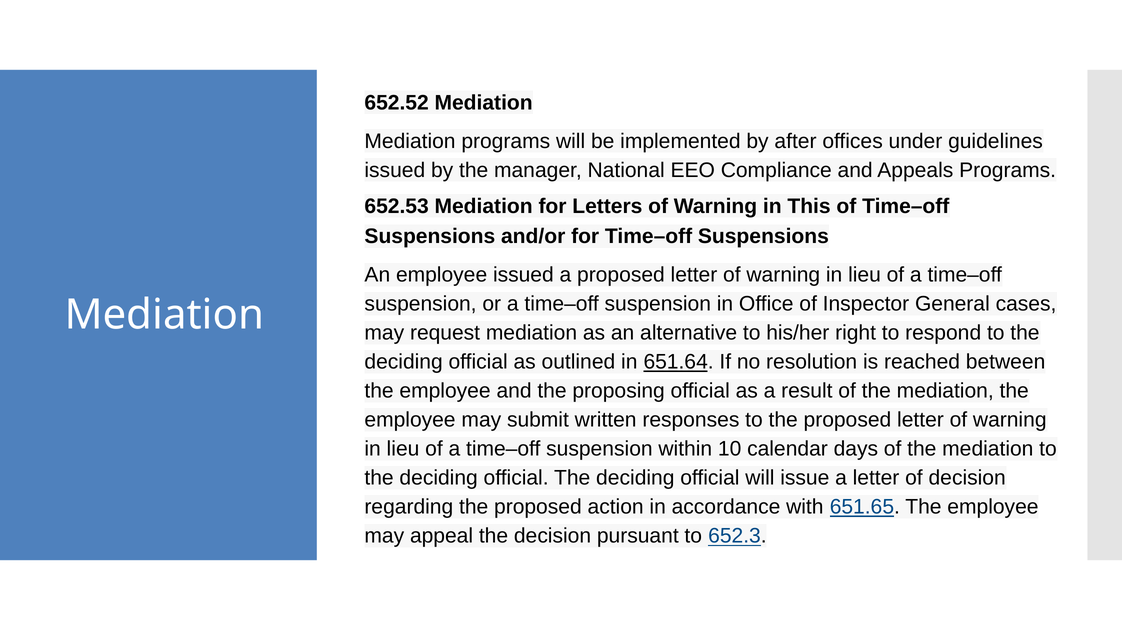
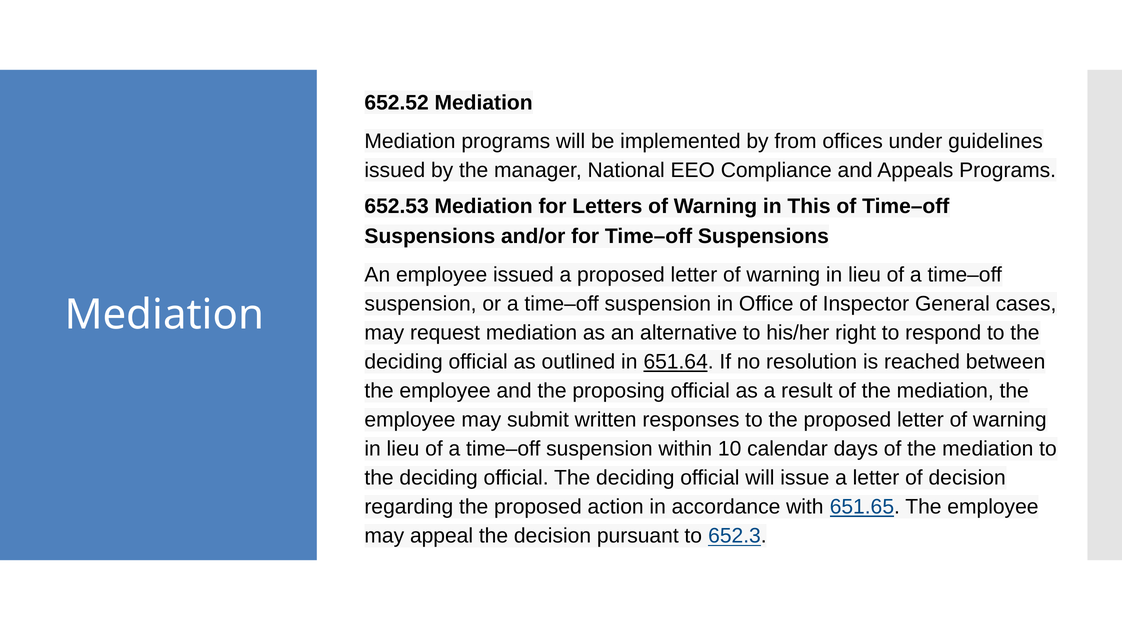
after: after -> from
